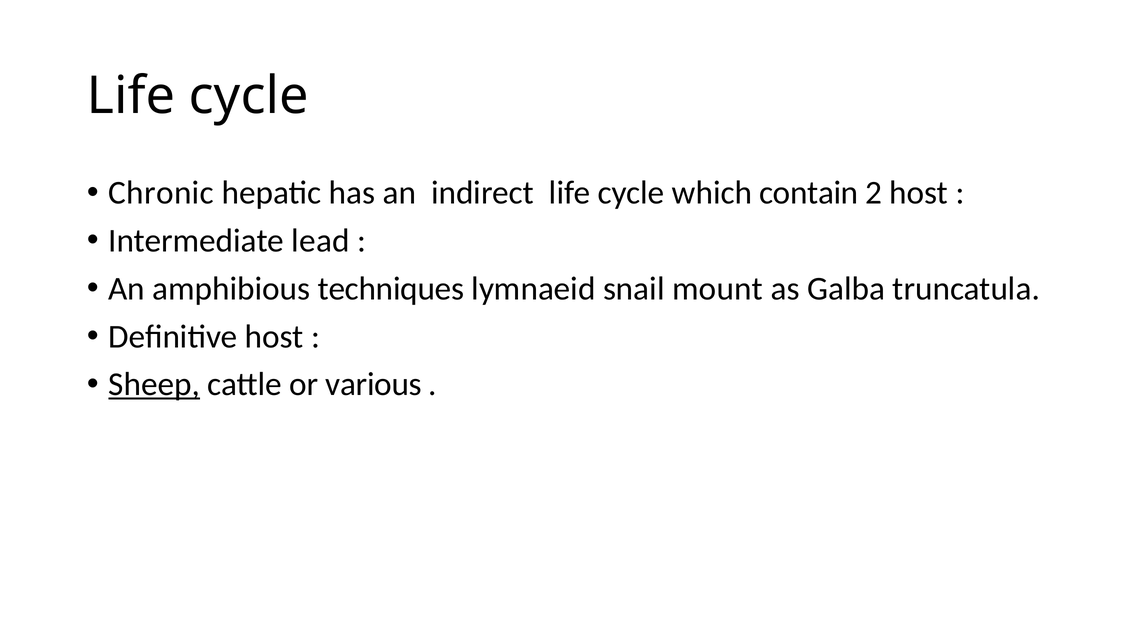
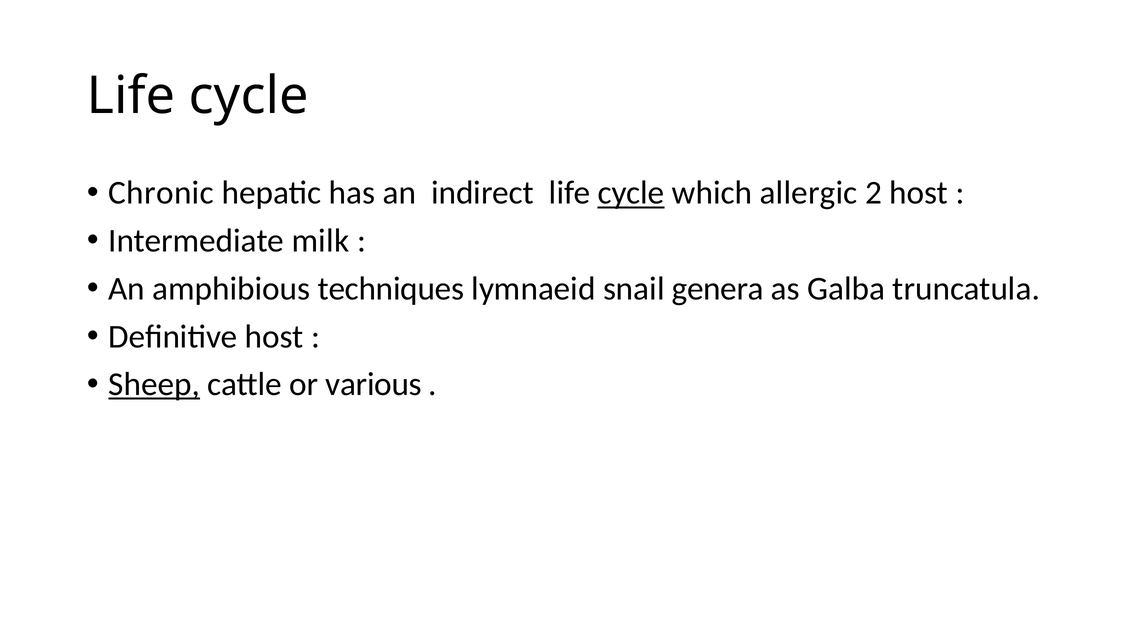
cycle at (631, 193) underline: none -> present
contain: contain -> allergic
lead: lead -> milk
mount: mount -> genera
